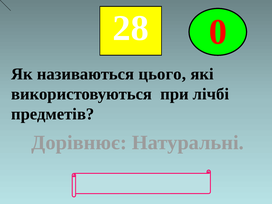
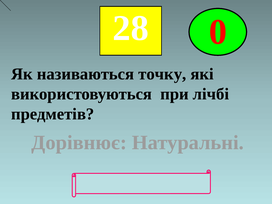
цього: цього -> точку
